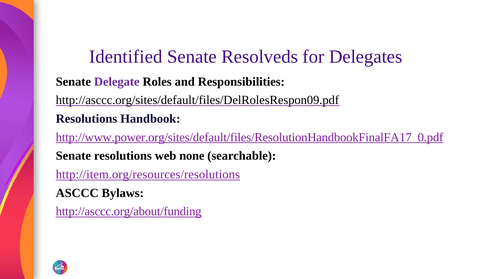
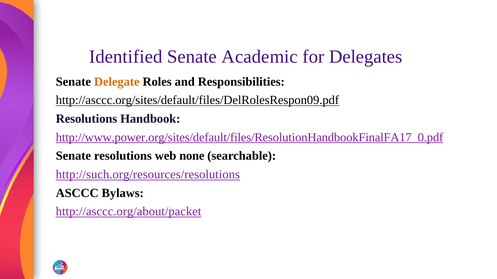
Resolveds: Resolveds -> Academic
Delegate colour: purple -> orange
http://item.org/resources/resolutions: http://item.org/resources/resolutions -> http://such.org/resources/resolutions
http://asccc.org/about/funding: http://asccc.org/about/funding -> http://asccc.org/about/packet
